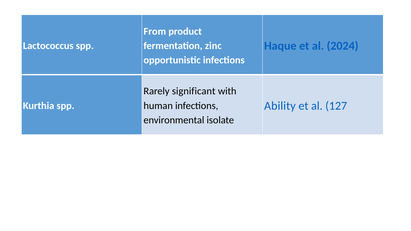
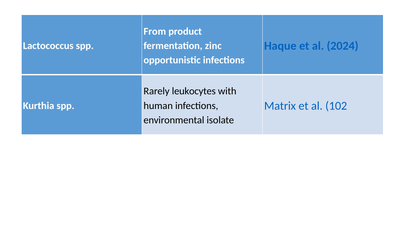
significant: significant -> leukocytes
Ability: Ability -> Matrix
127: 127 -> 102
